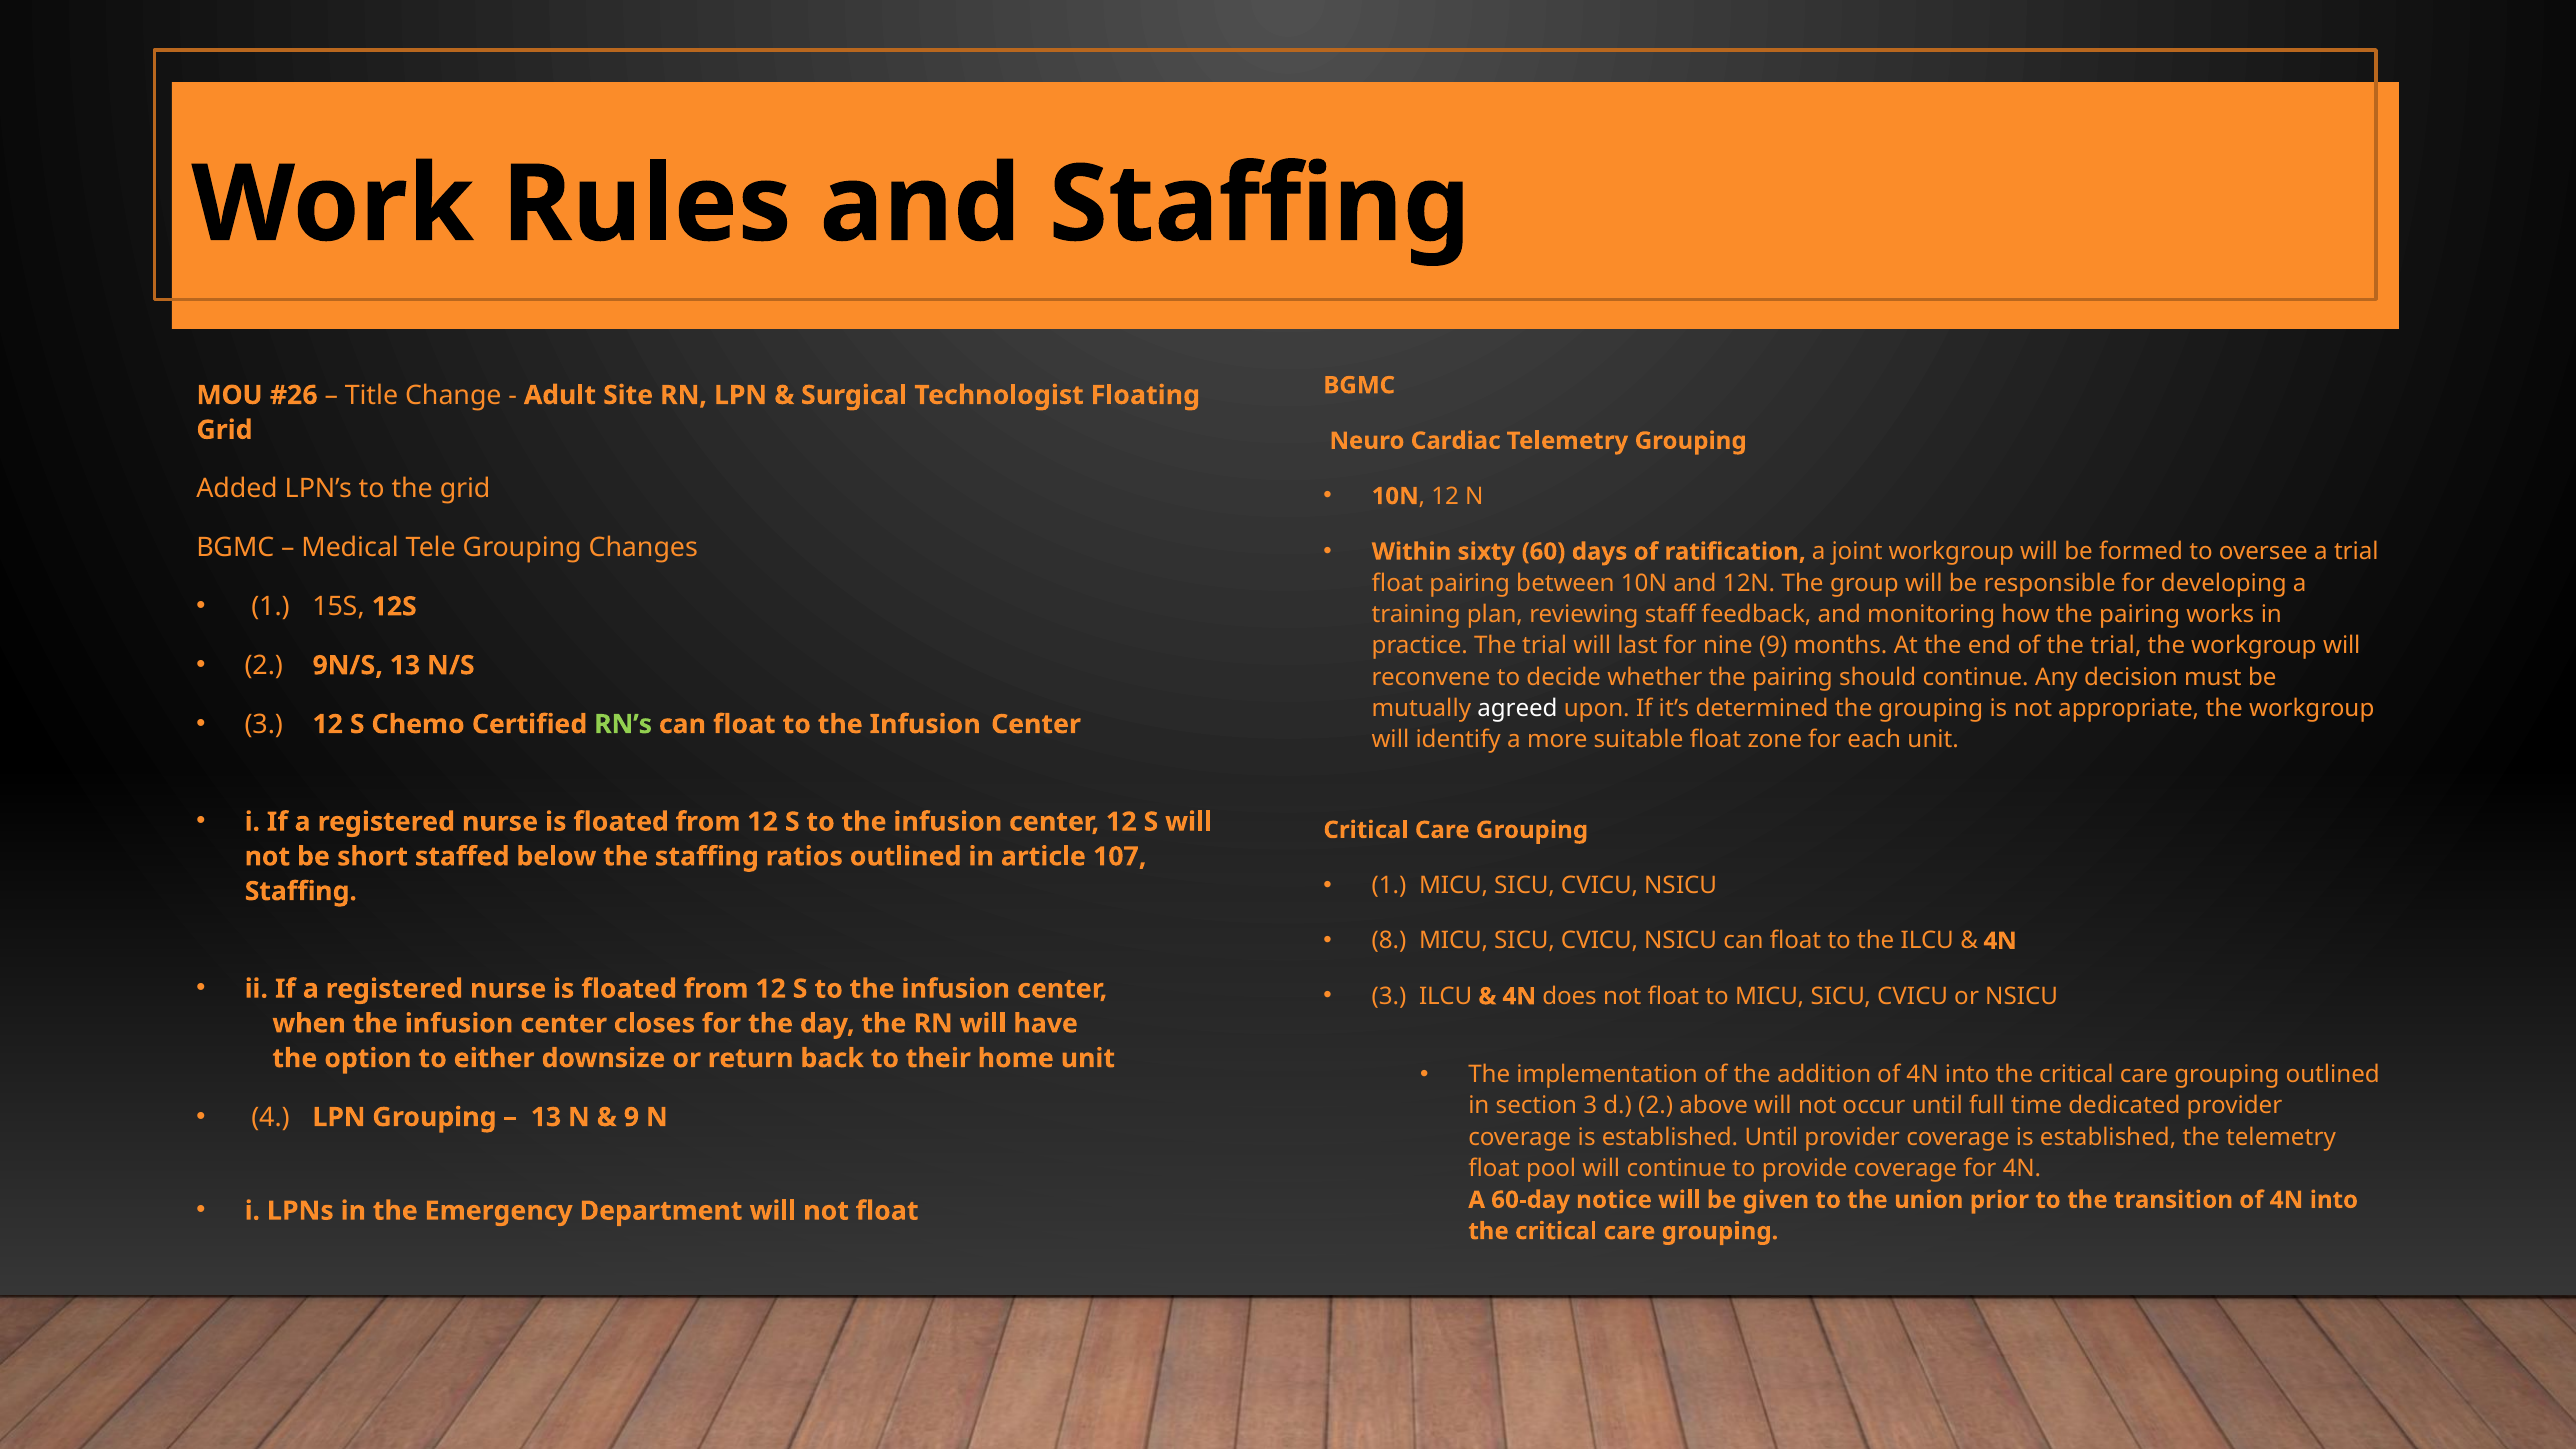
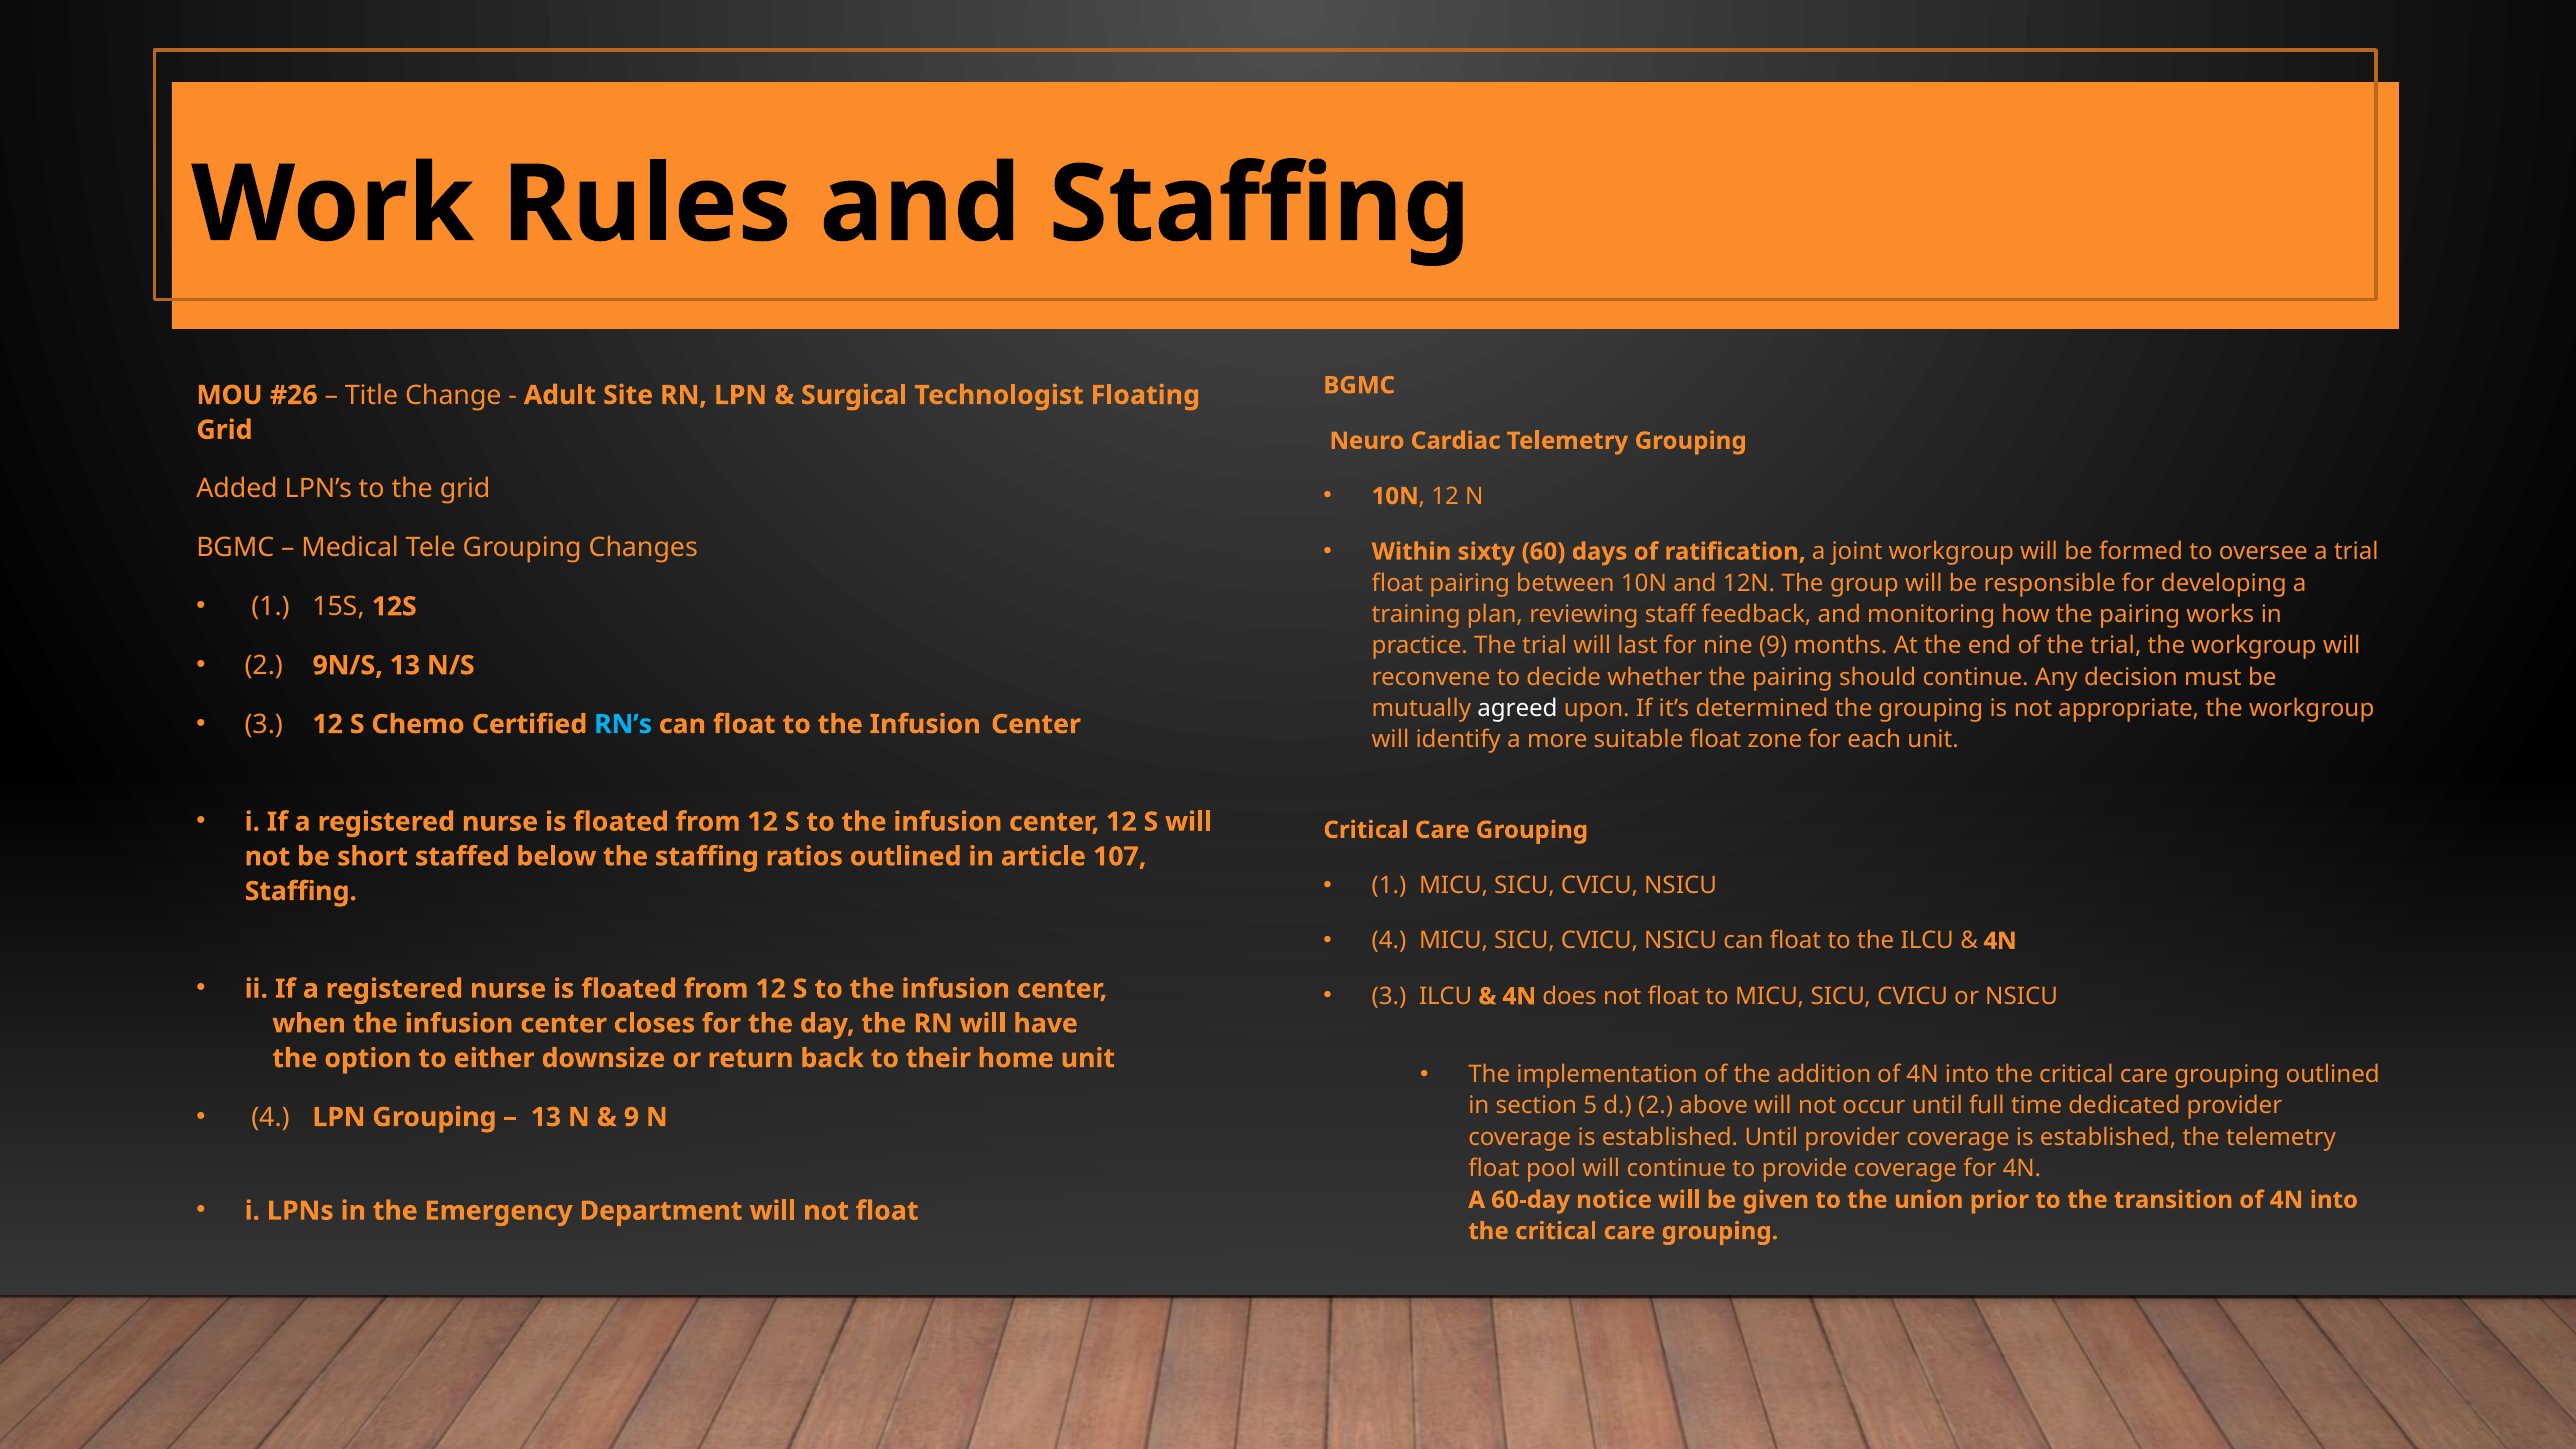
RN’s colour: light green -> light blue
8 at (1389, 941): 8 -> 4
section 3: 3 -> 5
